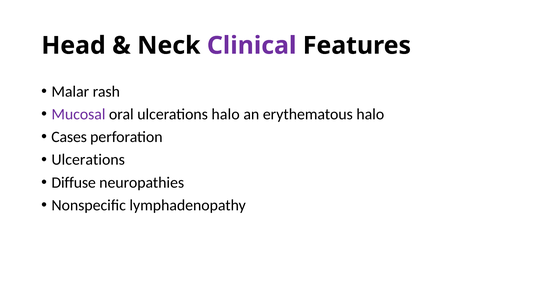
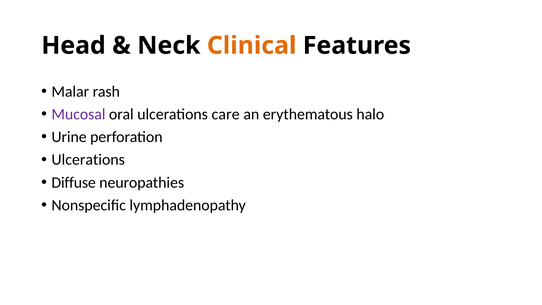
Clinical colour: purple -> orange
ulcerations halo: halo -> care
Cases: Cases -> Urine
